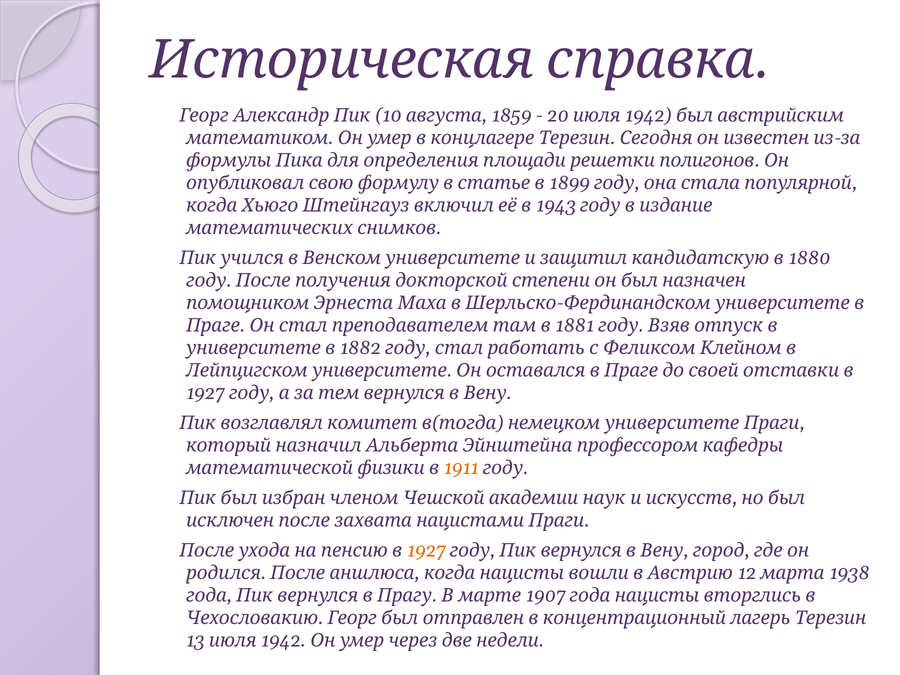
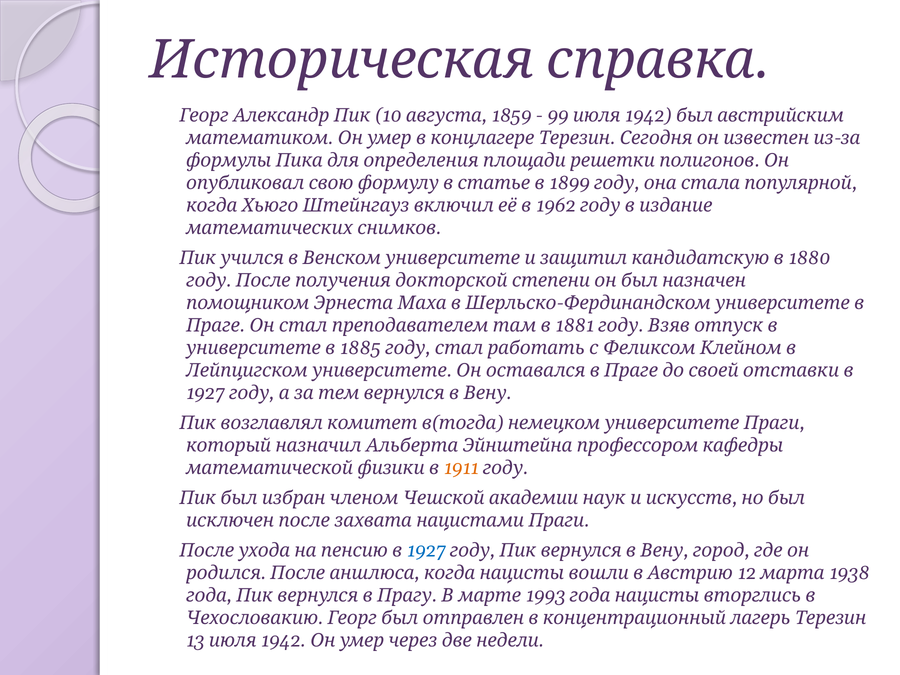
20: 20 -> 99
1943: 1943 -> 1962
1882: 1882 -> 1885
1927 at (426, 550) colour: orange -> blue
1907: 1907 -> 1993
